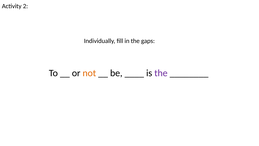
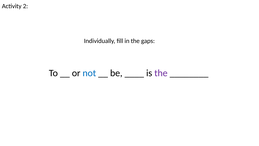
not colour: orange -> blue
